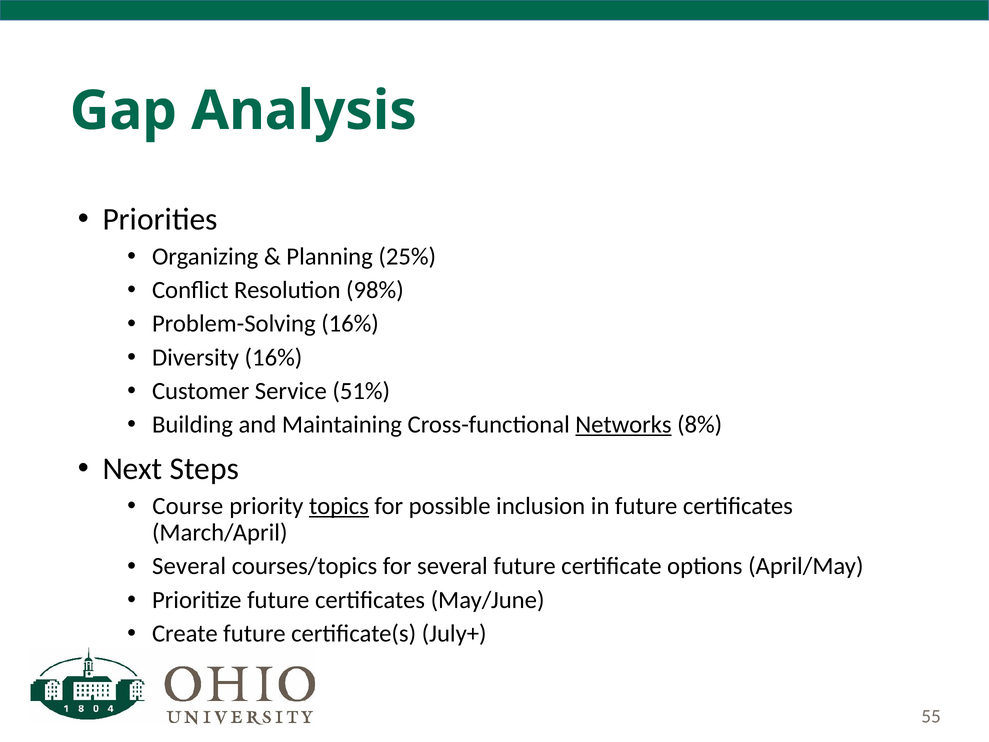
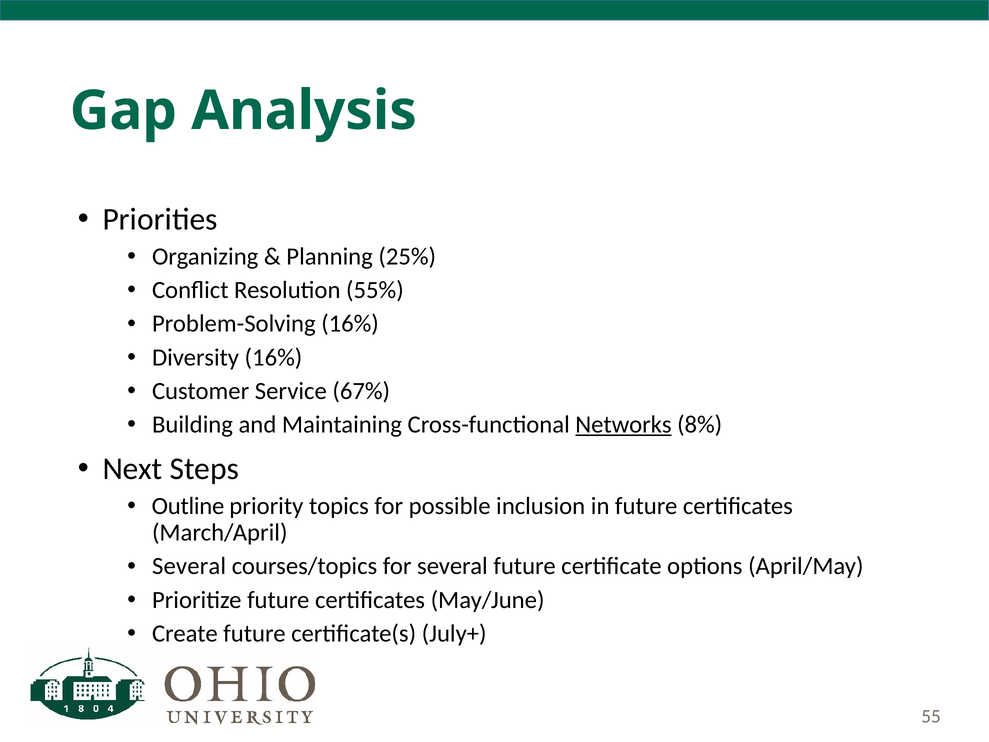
98%: 98% -> 55%
51%: 51% -> 67%
Course: Course -> Outline
topics underline: present -> none
